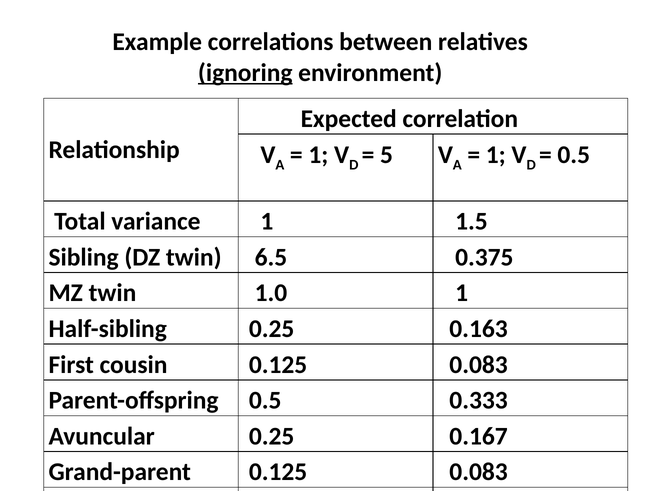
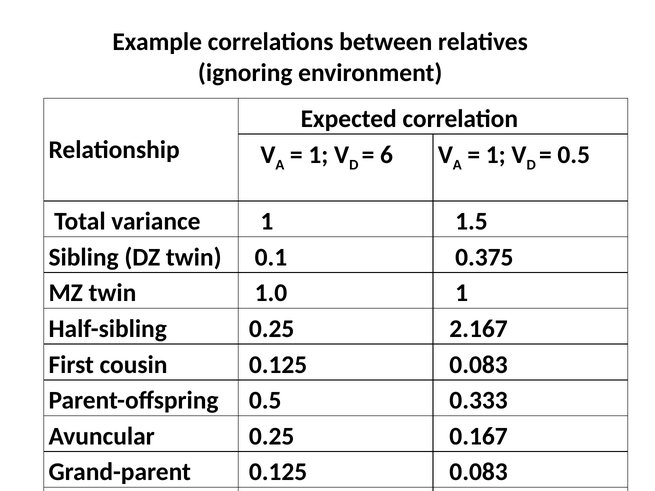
ignoring underline: present -> none
5: 5 -> 6
6.5: 6.5 -> 0.1
0.163: 0.163 -> 2.167
